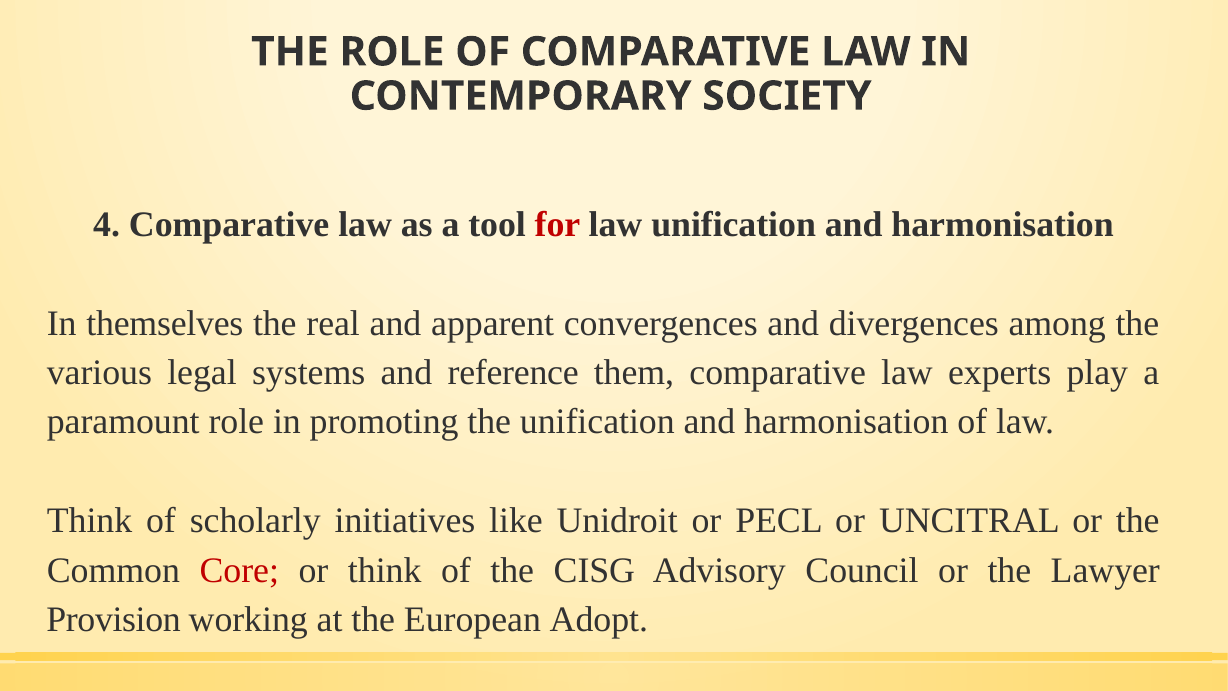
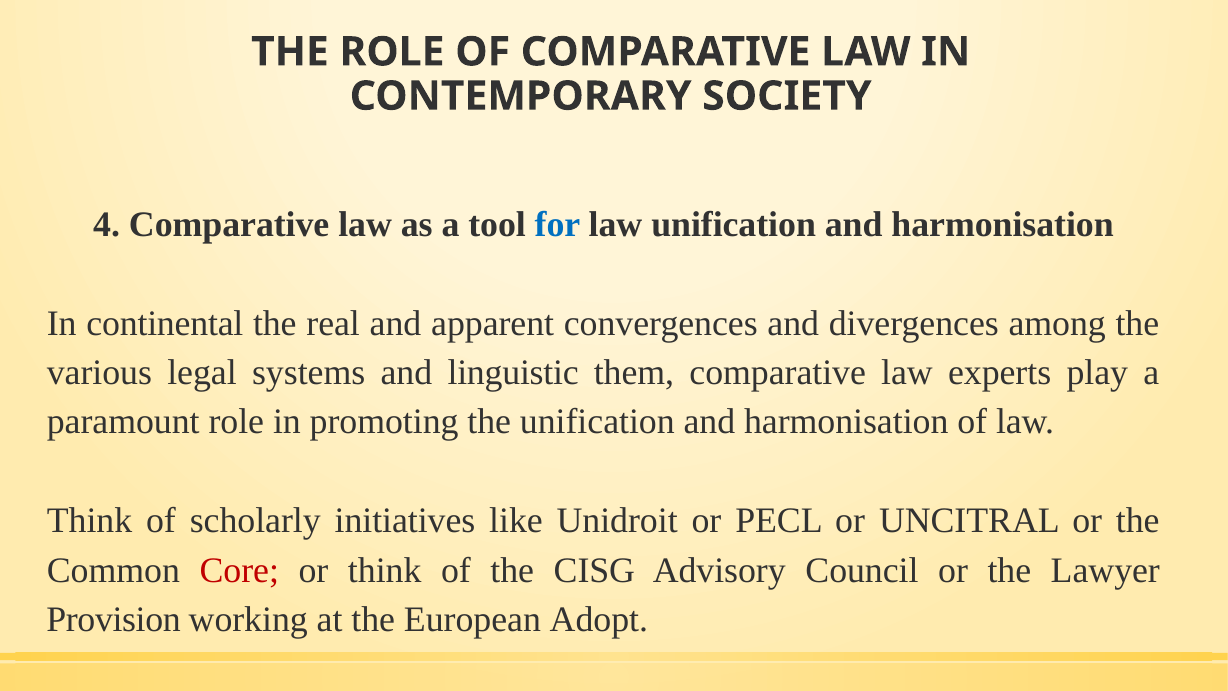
for colour: red -> blue
themselves: themselves -> continental
reference: reference -> linguistic
